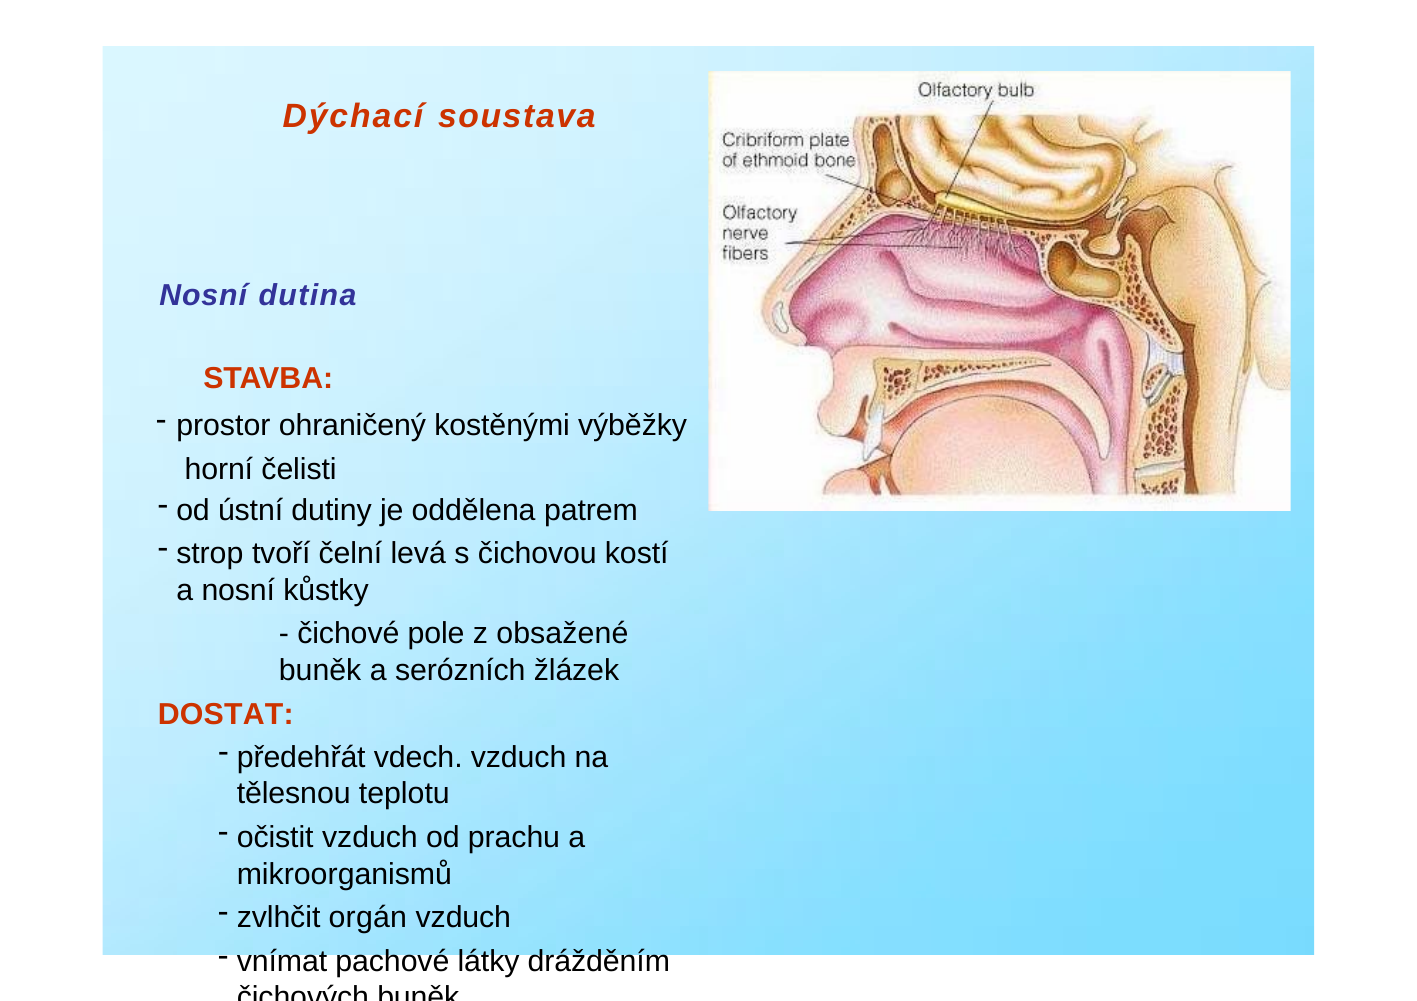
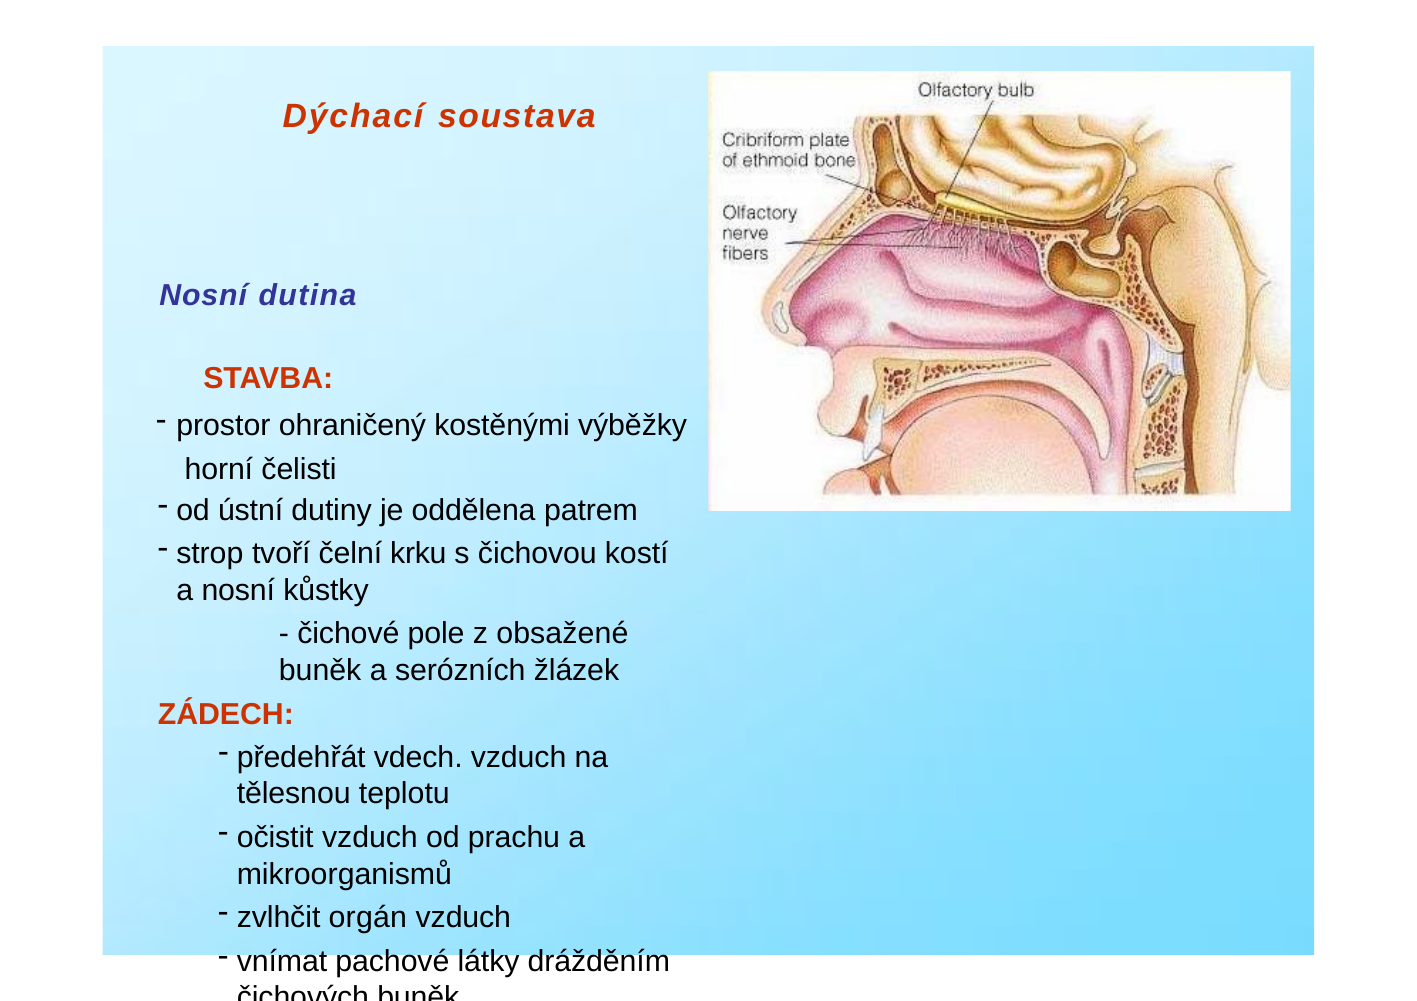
levá: levá -> krku
DOSTAT: DOSTAT -> ZÁDECH
